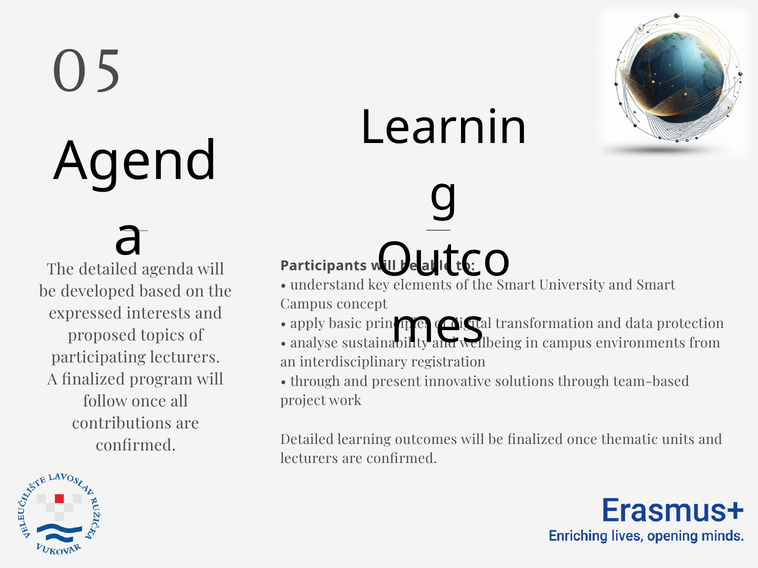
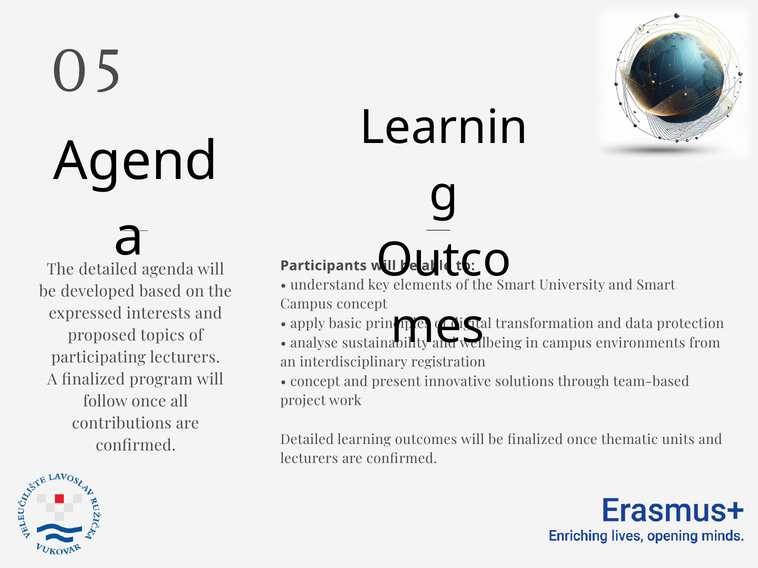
through at (315, 382): through -> concept
